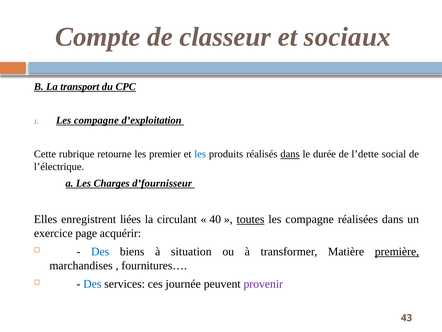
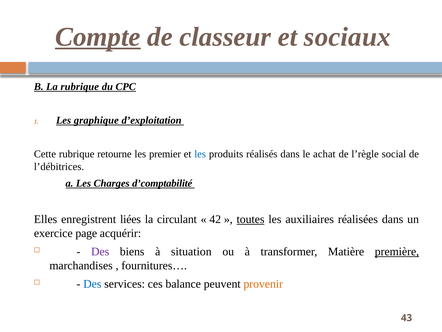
Compte underline: none -> present
La transport: transport -> rubrique
compagne at (96, 120): compagne -> graphique
dans at (290, 154) underline: present -> none
durée: durée -> achat
l’dette: l’dette -> l’règle
l’électrique: l’électrique -> l’débitrices
d’fournisseur: d’fournisseur -> d’comptabilité
40: 40 -> 42
compagne at (310, 219): compagne -> auxiliaires
Des at (100, 251) colour: blue -> purple
journée: journée -> balance
provenir colour: purple -> orange
